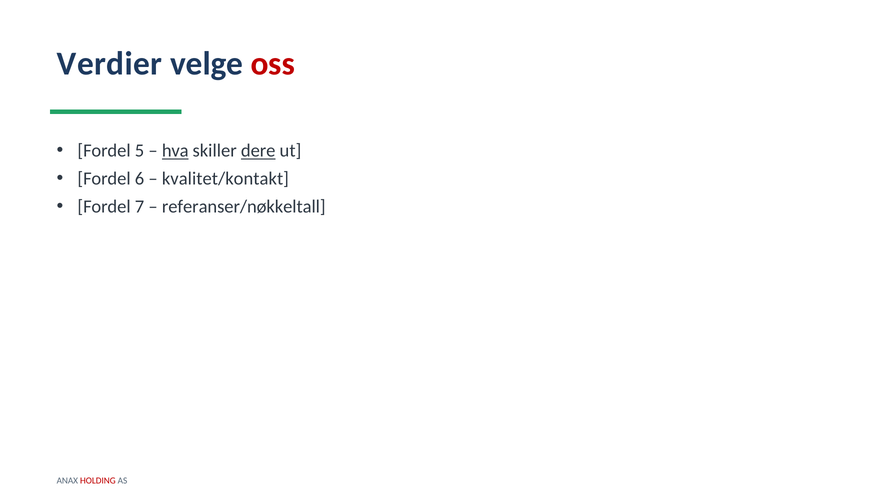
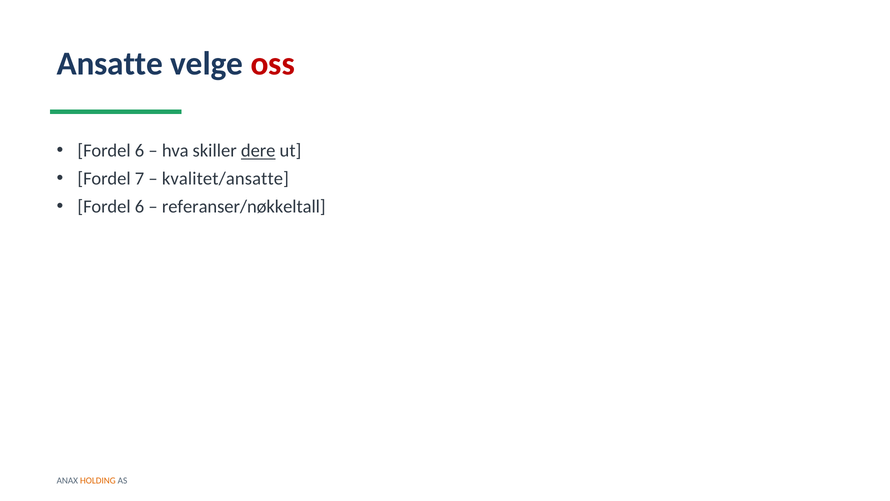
Verdier: Verdier -> Ansatte
5 at (140, 151): 5 -> 6
hva underline: present -> none
6: 6 -> 7
kvalitet/kontakt: kvalitet/kontakt -> kvalitet/ansatte
7 at (140, 206): 7 -> 6
HOLDING colour: red -> orange
